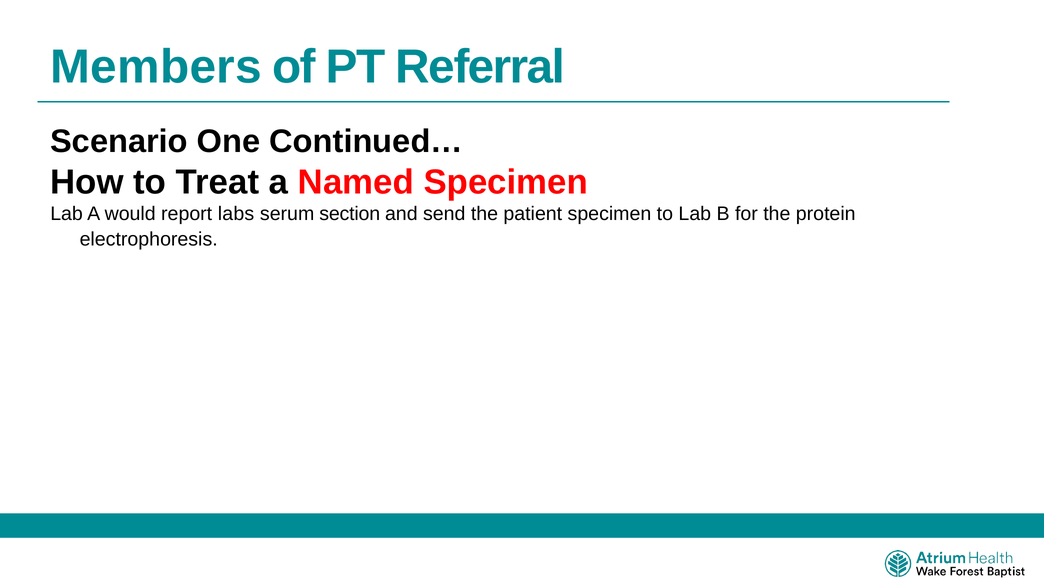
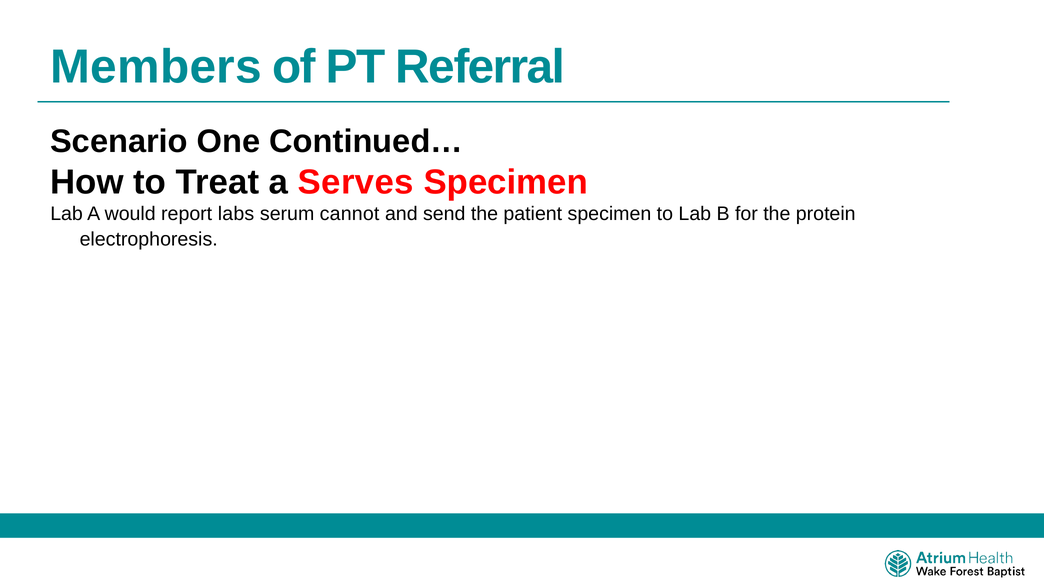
Named: Named -> Serves
section: section -> cannot
